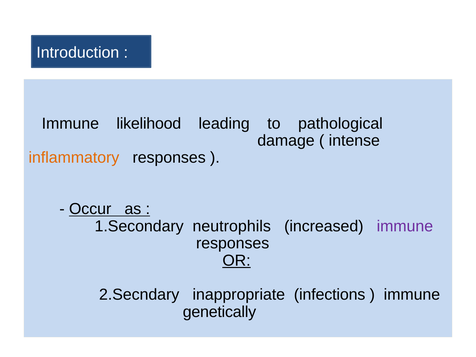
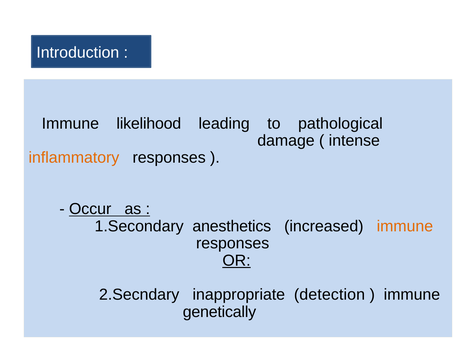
neutrophils: neutrophils -> anesthetics
immune at (405, 226) colour: purple -> orange
infections: infections -> detection
